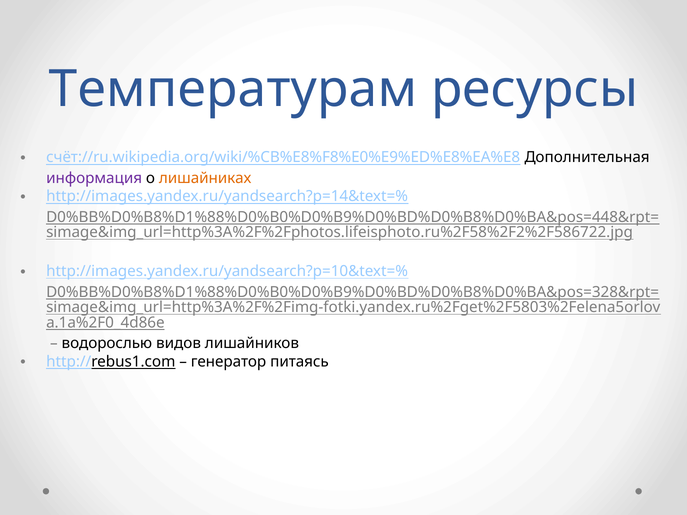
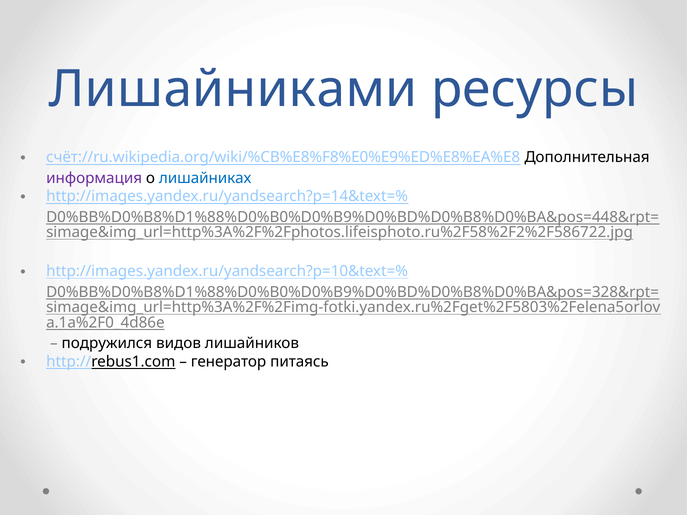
Температурам: Температурам -> Лишайниками
лишайниках colour: orange -> blue
водорослью: водорослью -> подружился
